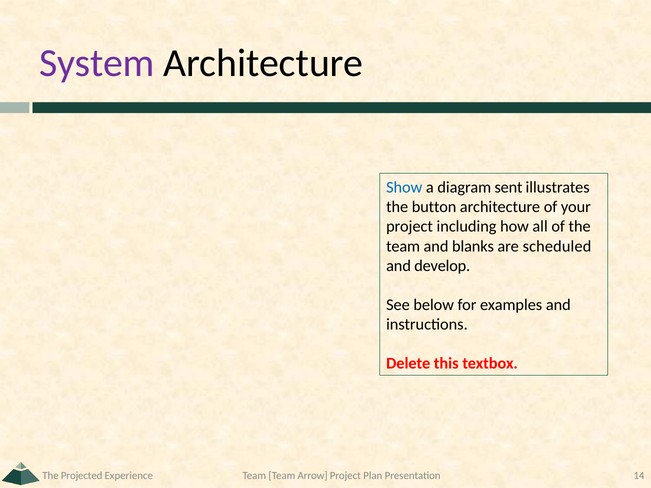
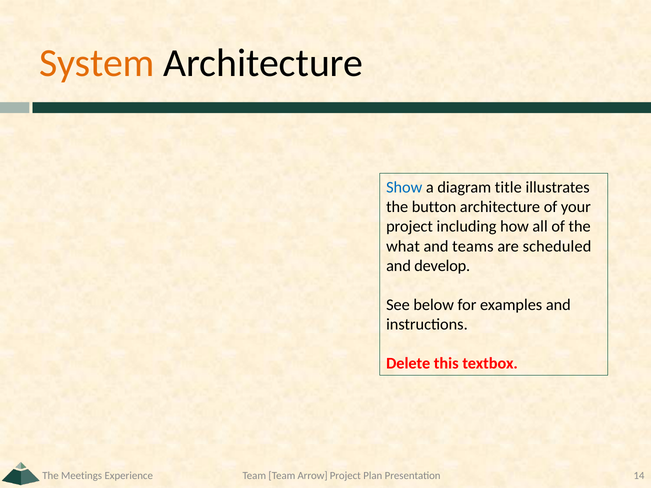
System colour: purple -> orange
sent: sent -> title
team at (403, 246): team -> what
blanks: blanks -> teams
Projected: Projected -> Meetings
